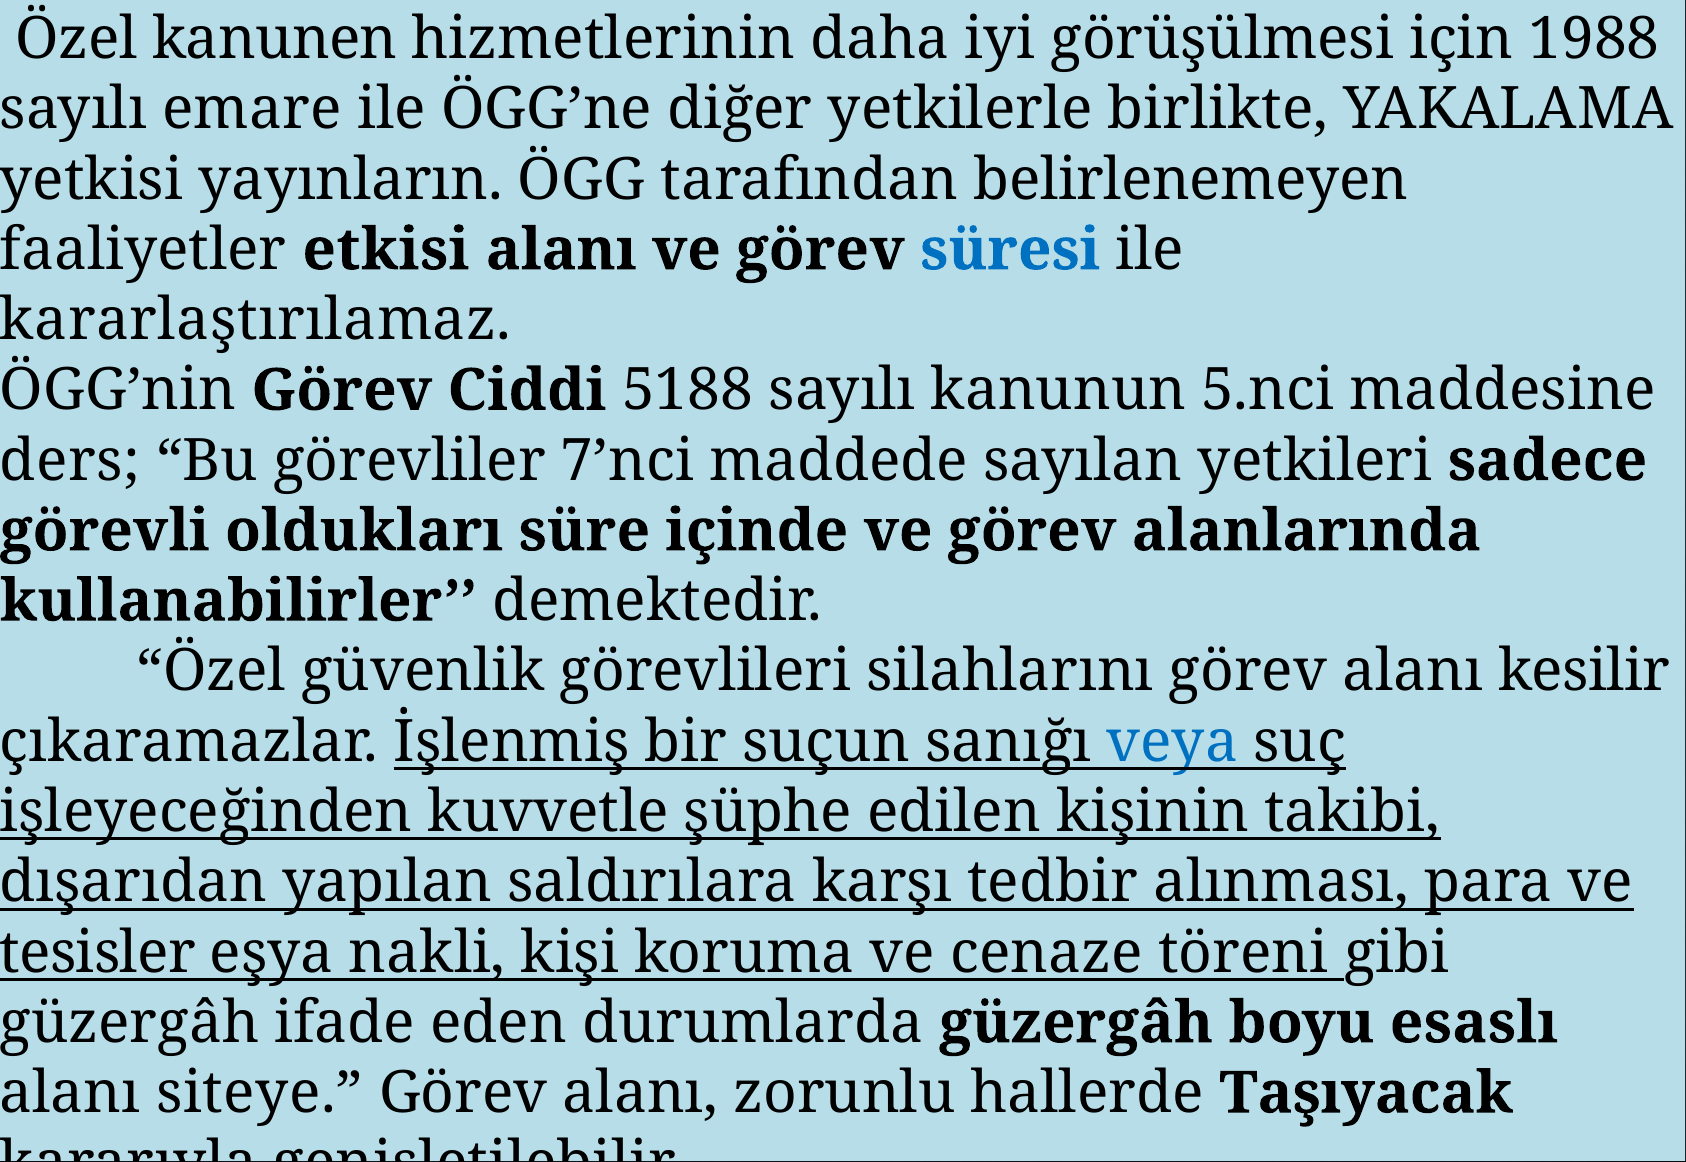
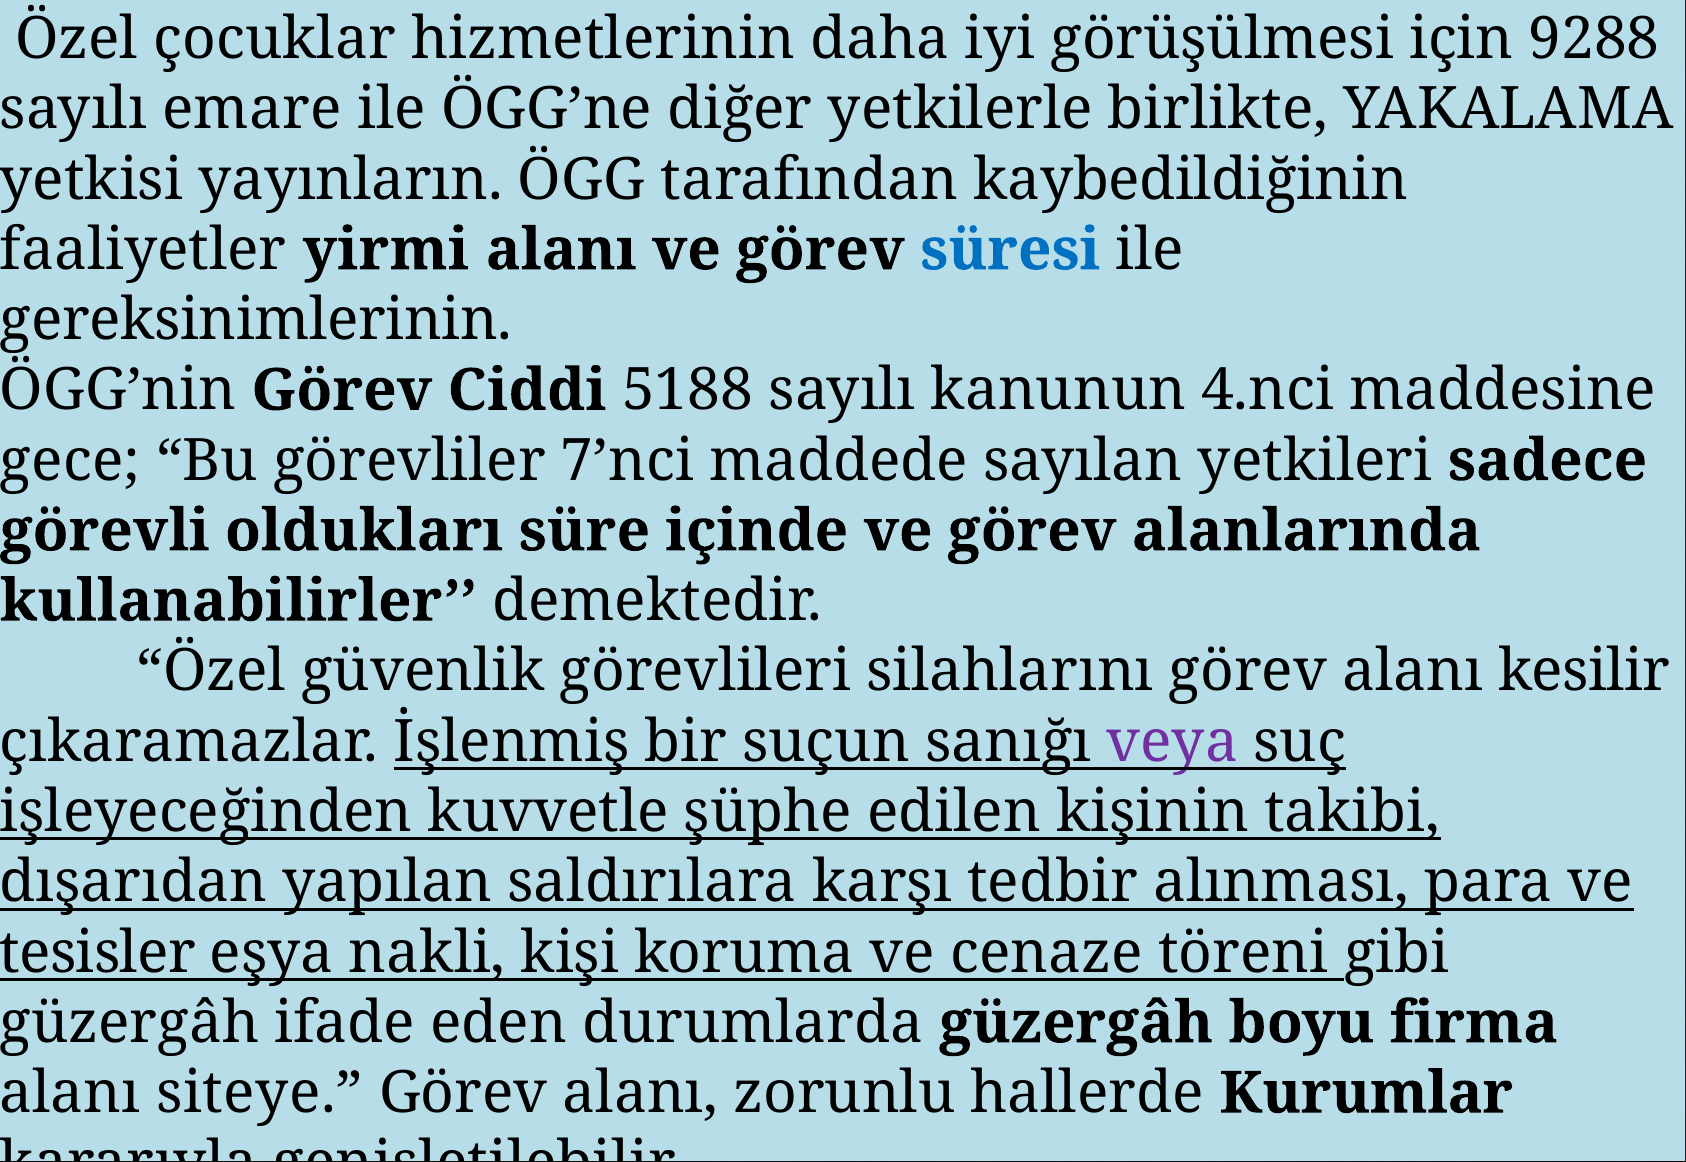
kanunen: kanunen -> çocuklar
1988: 1988 -> 9288
belirlenemeyen: belirlenemeyen -> kaybedildiğinin
etkisi: etkisi -> yirmi
kararlaştırılamaz at (256, 320): kararlaştırılamaz -> gereksinimlerinin
5.nci: 5.nci -> 4.nci
ders: ders -> gece
veya at (1172, 742) colour: blue -> purple
esaslı: esaslı -> firma
hallerde Taşıyacak: Taşıyacak -> Kurumlar
